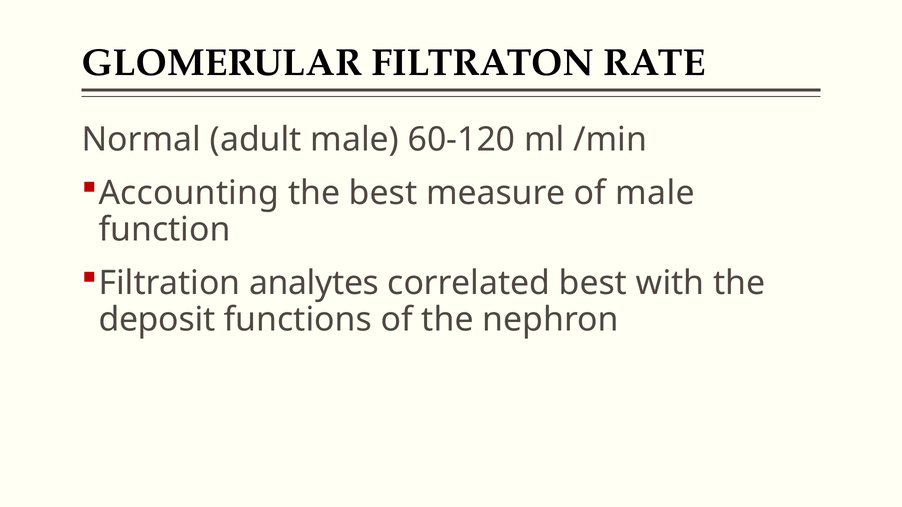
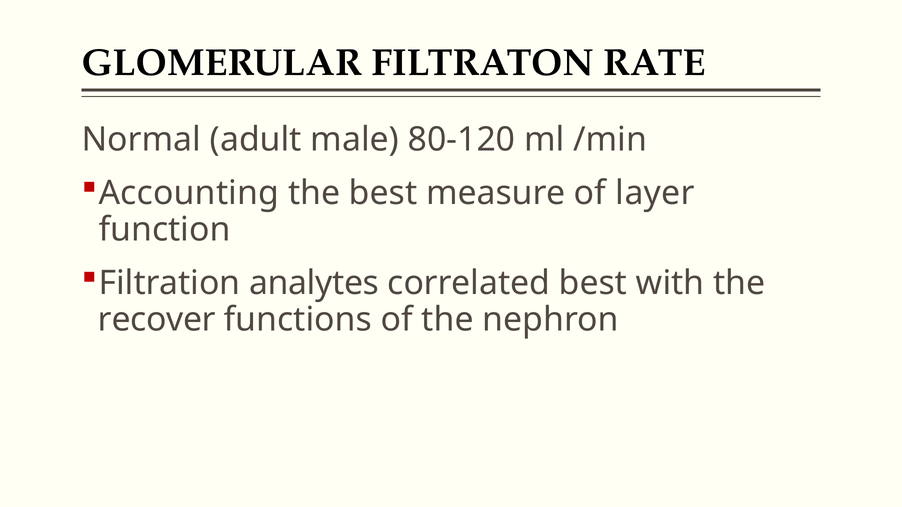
60-120: 60-120 -> 80-120
of male: male -> layer
deposit: deposit -> recover
